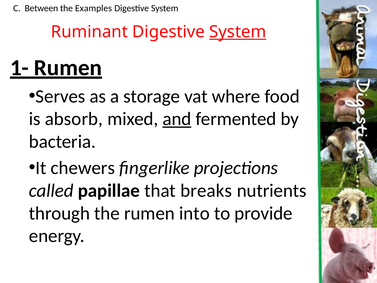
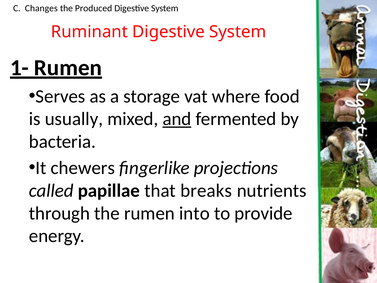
Between: Between -> Changes
Examples: Examples -> Produced
System at (238, 32) underline: present -> none
absorb: absorb -> usually
